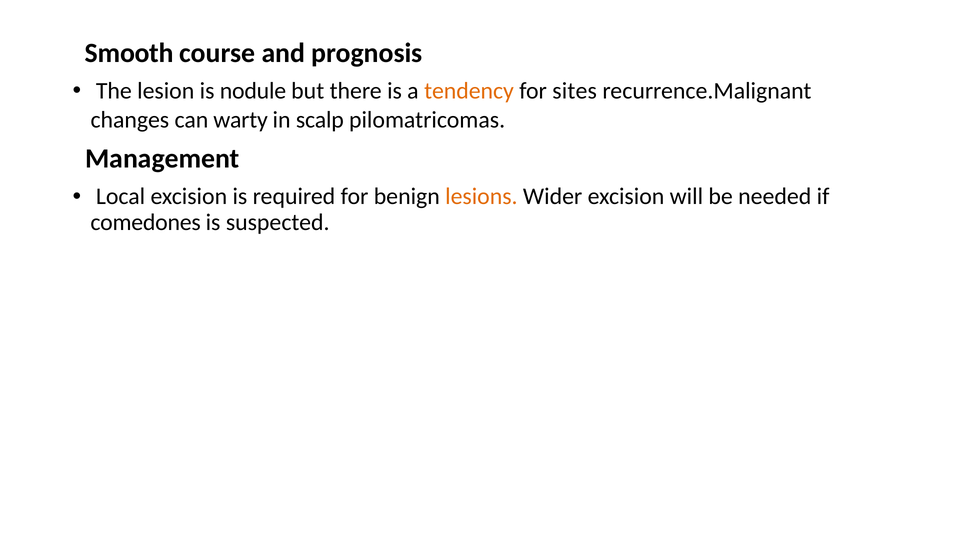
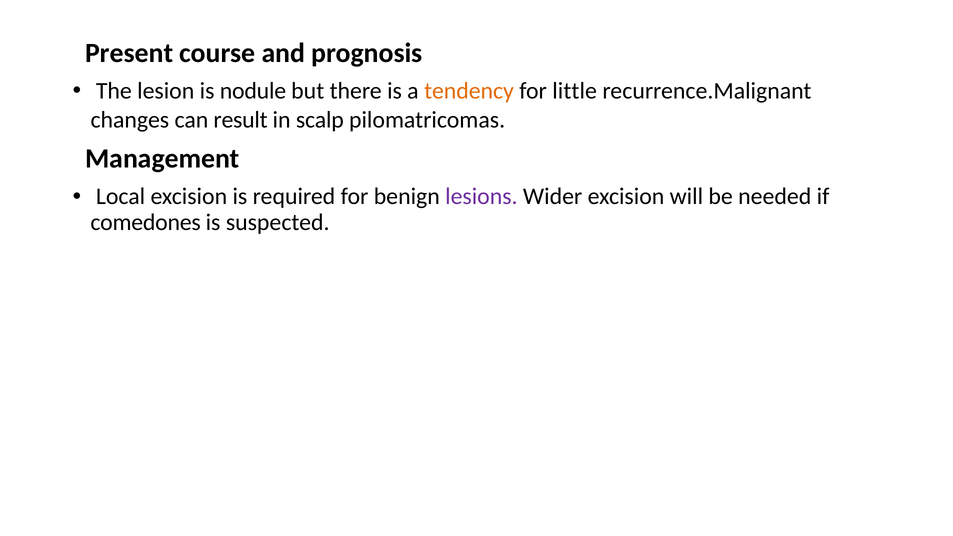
Smooth: Smooth -> Present
sites: sites -> little
warty: warty -> result
lesions colour: orange -> purple
